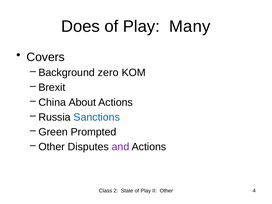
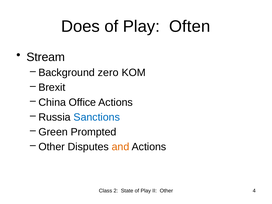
Many: Many -> Often
Covers: Covers -> Stream
About: About -> Office
and colour: purple -> orange
